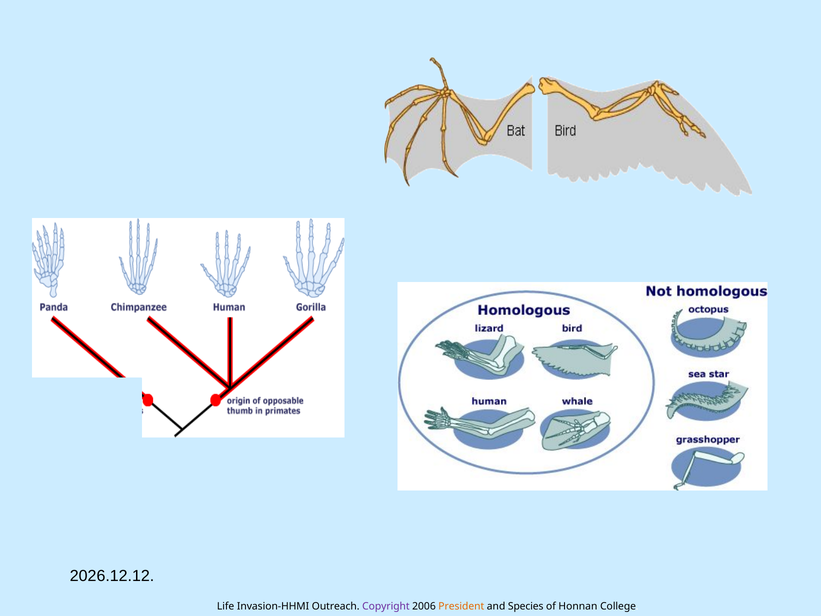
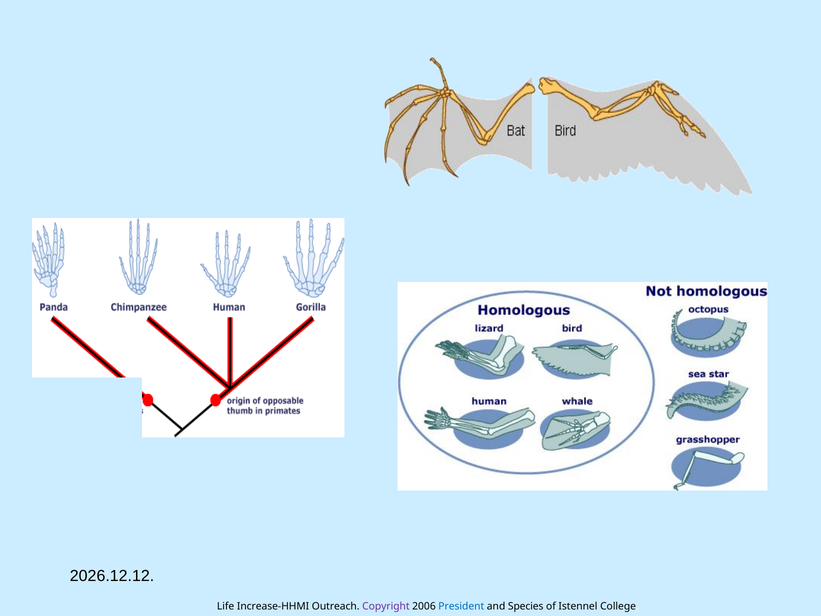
Invasion-HHMI: Invasion-HHMI -> Increase-HHMI
President colour: orange -> blue
Honnan: Honnan -> Istennel
